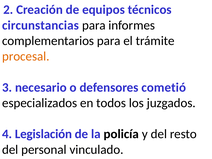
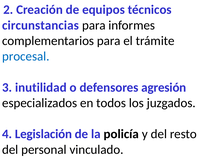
procesal colour: orange -> blue
necesario: necesario -> inutilidad
cometió: cometió -> agresión
